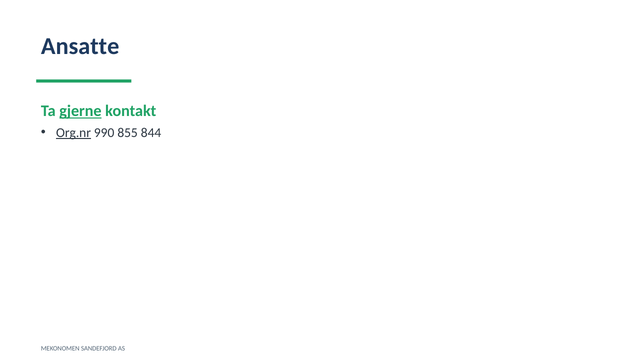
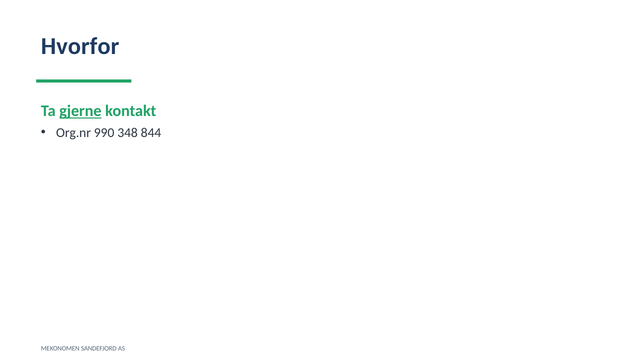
Ansatte: Ansatte -> Hvorfor
Org.nr underline: present -> none
855: 855 -> 348
